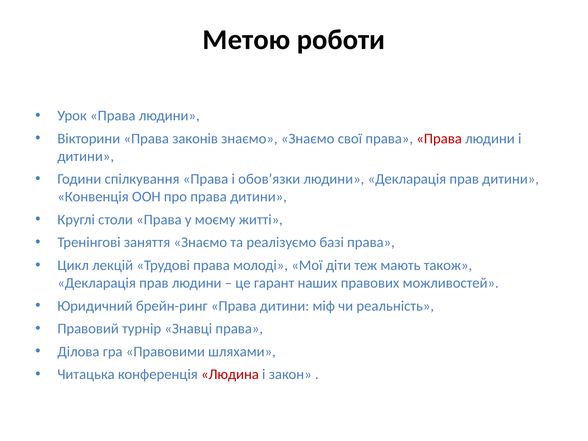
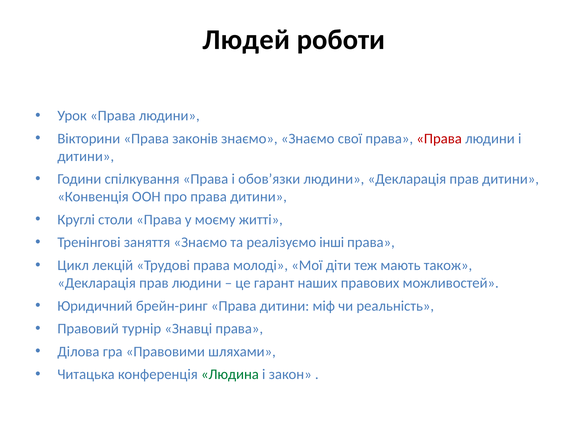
Метою: Метою -> Людей
базі: базі -> інші
Людина colour: red -> green
